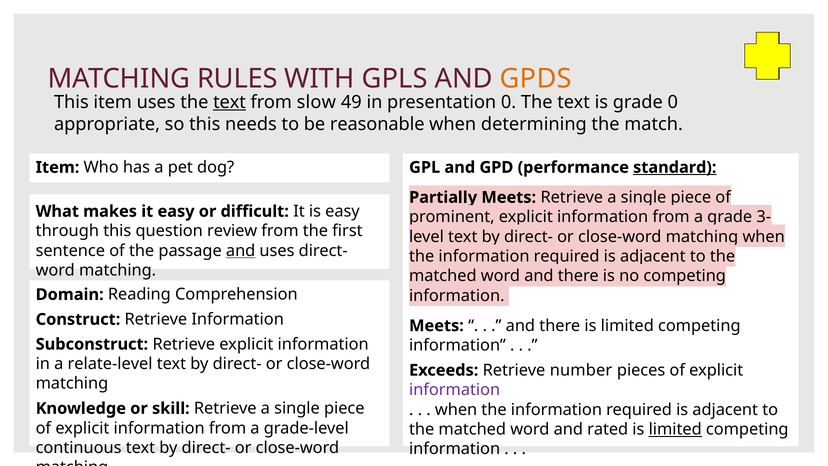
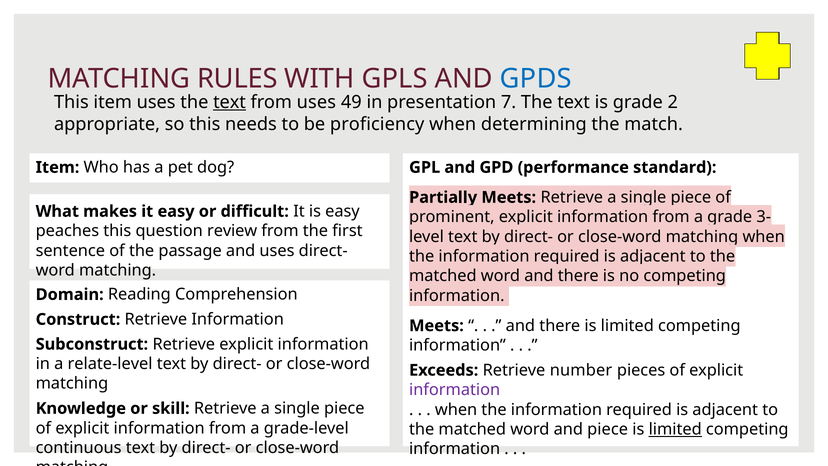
GPDS colour: orange -> blue
from slow: slow -> uses
presentation 0: 0 -> 7
grade 0: 0 -> 2
reasonable: reasonable -> proficiency
standard underline: present -> none
through: through -> peaches
and at (241, 251) underline: present -> none
and rated: rated -> piece
